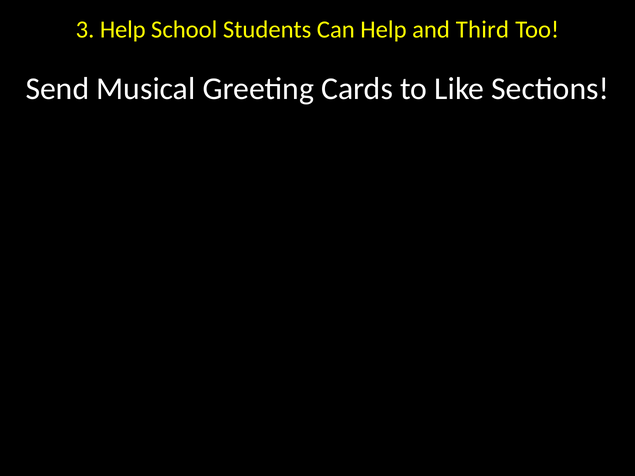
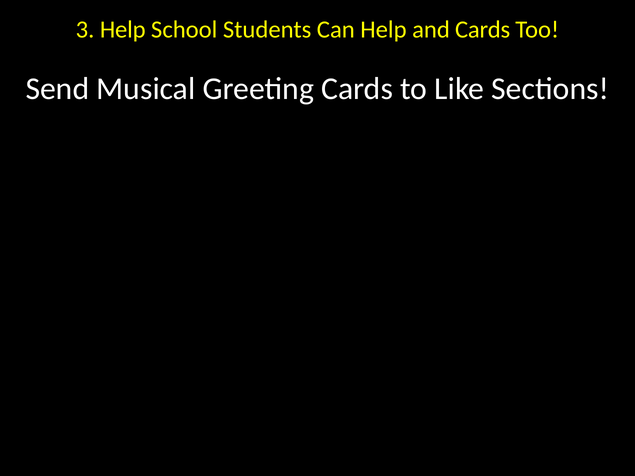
and Third: Third -> Cards
